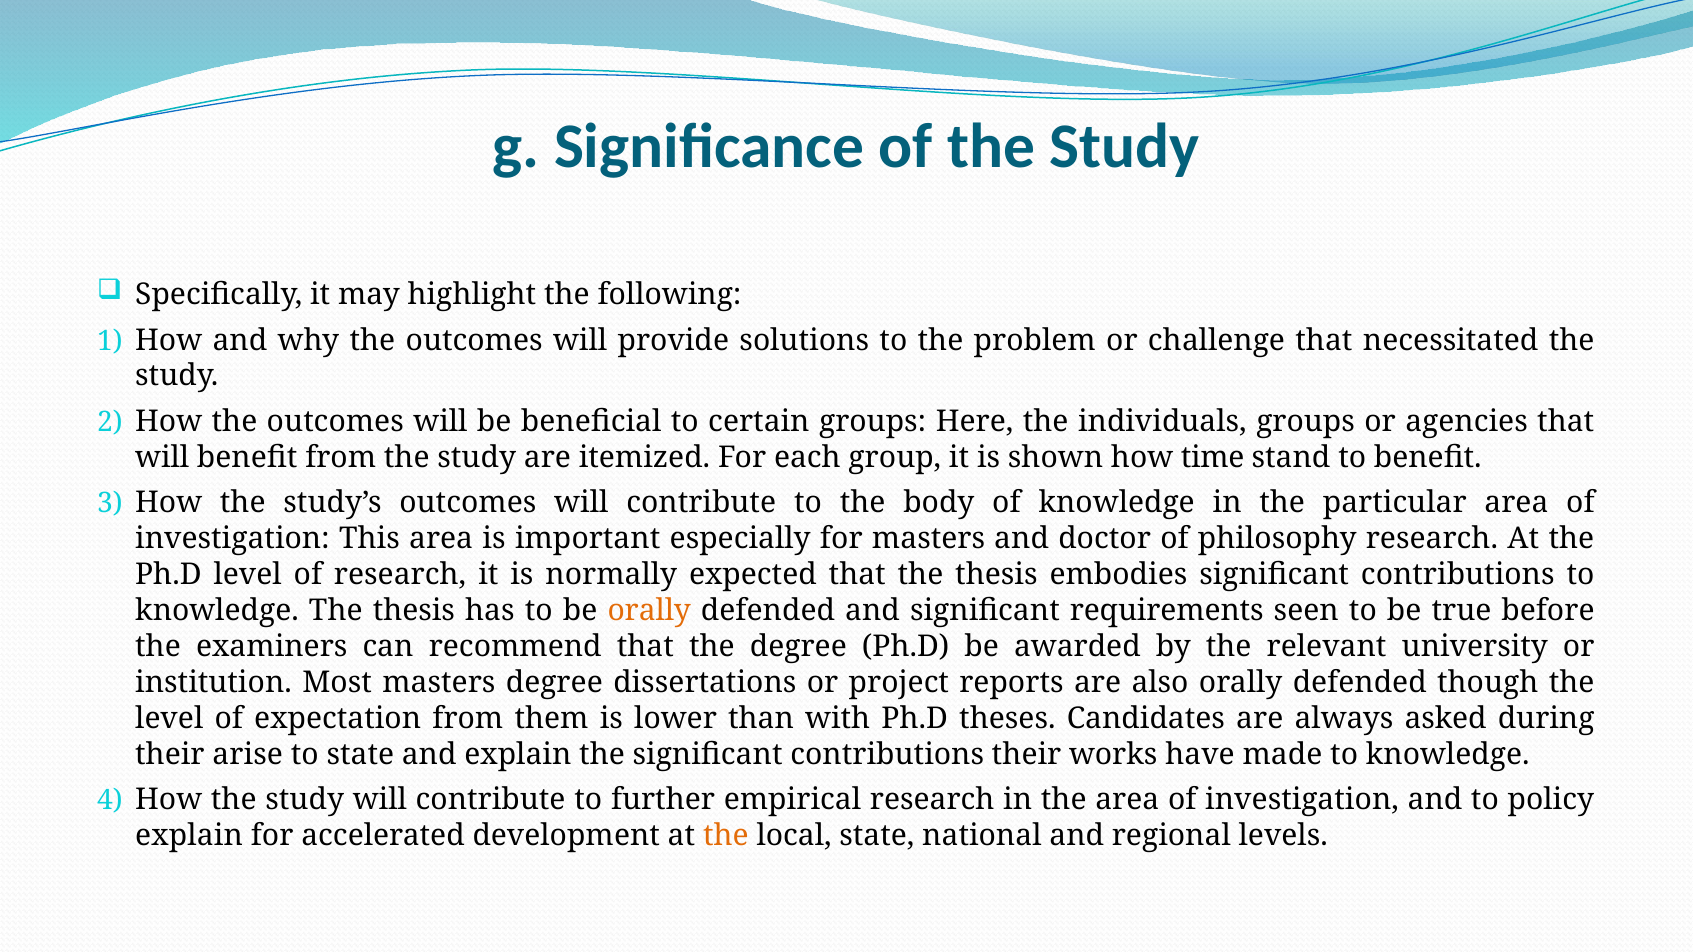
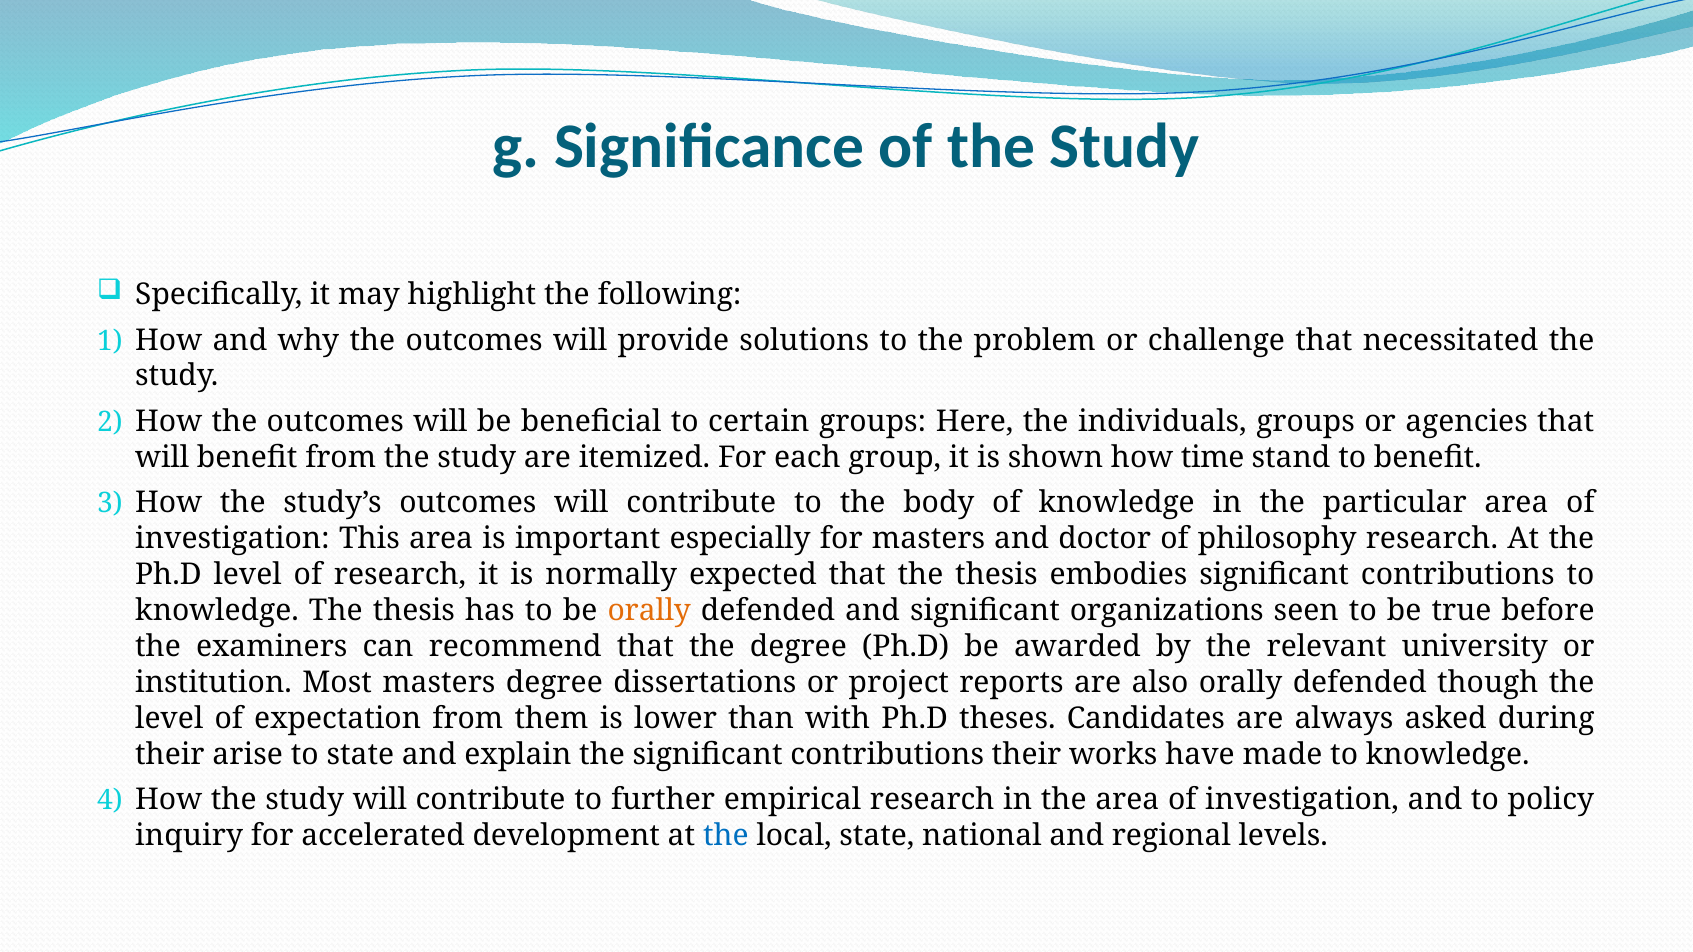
requirements: requirements -> organizations
explain at (189, 836): explain -> inquiry
the at (726, 836) colour: orange -> blue
